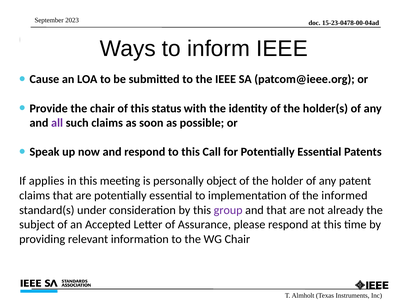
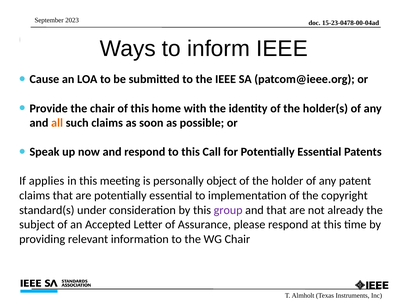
status: status -> home
all colour: purple -> orange
informed: informed -> copyright
